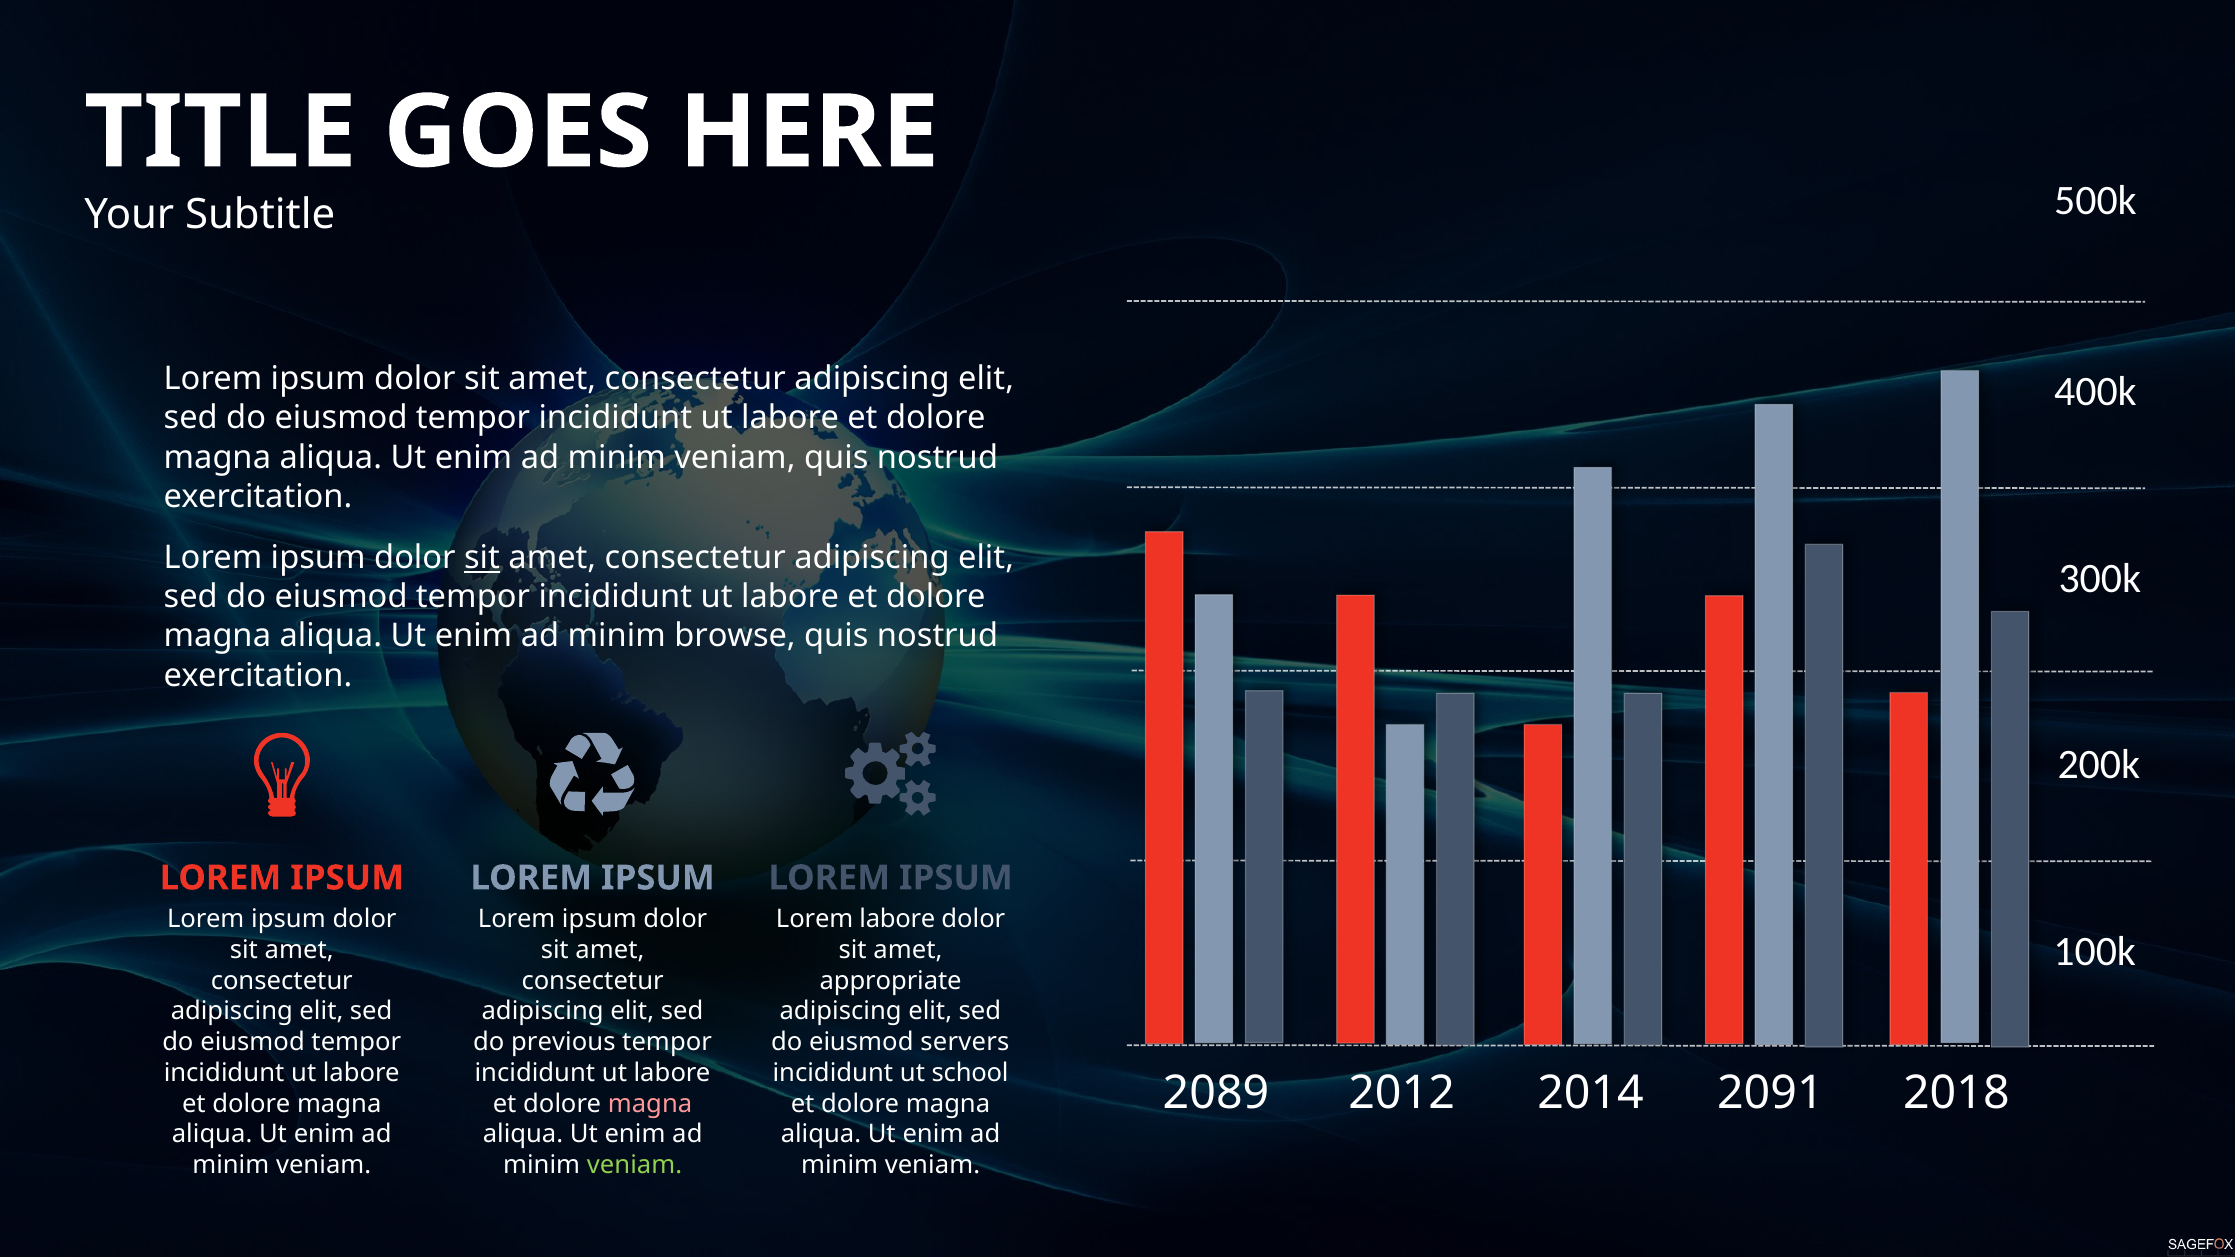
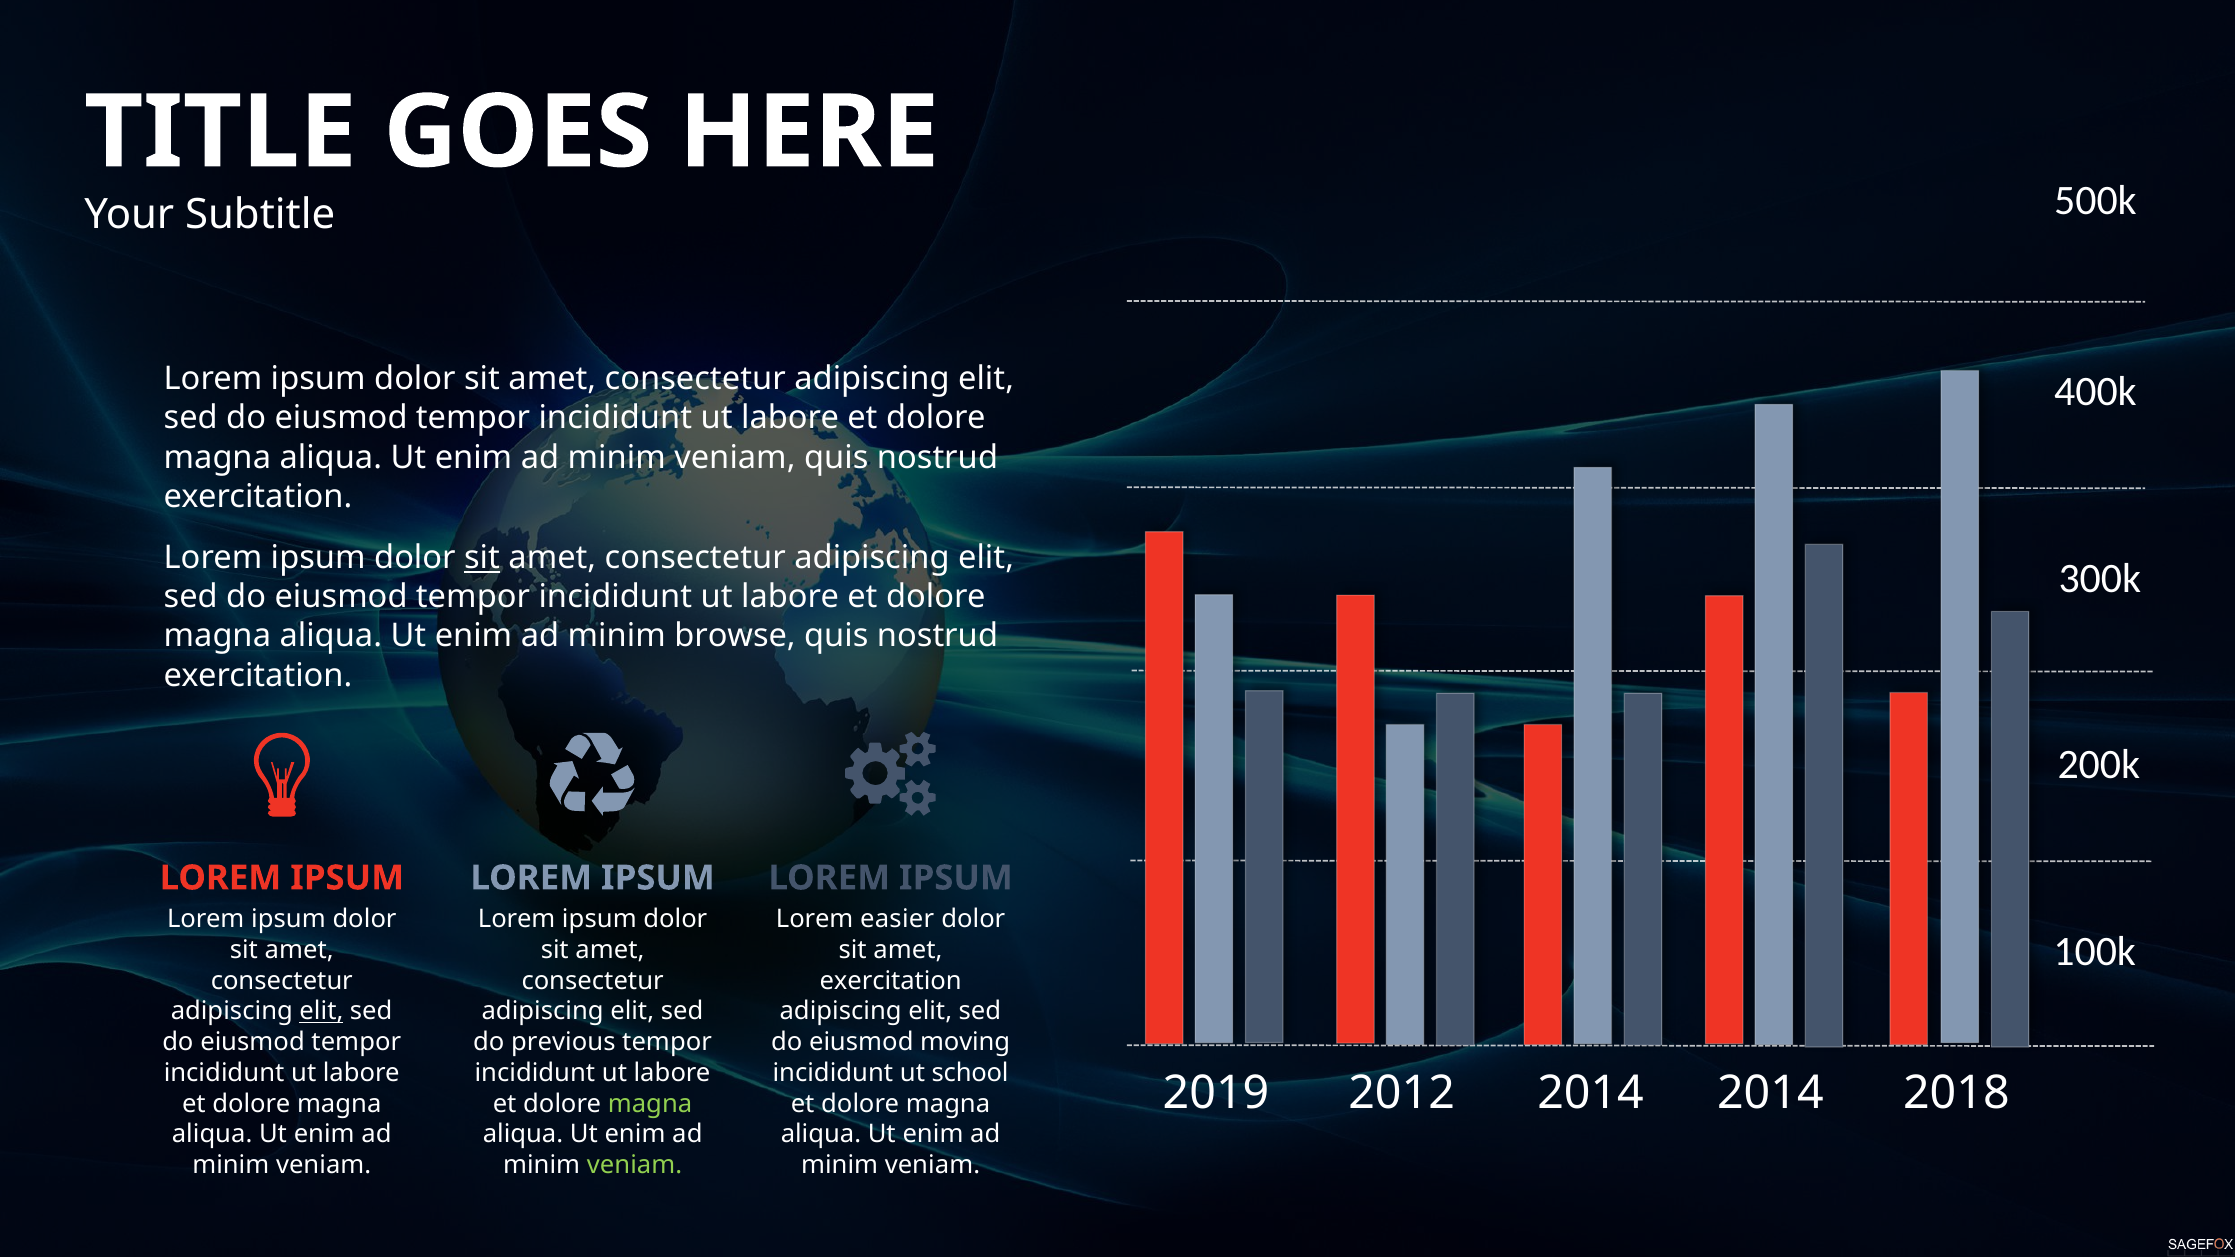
Lorem labore: labore -> easier
appropriate at (891, 981): appropriate -> exercitation
elit at (321, 1012) underline: none -> present
servers: servers -> moving
2089: 2089 -> 2019
2014 2091: 2091 -> 2014
magna at (650, 1104) colour: pink -> light green
